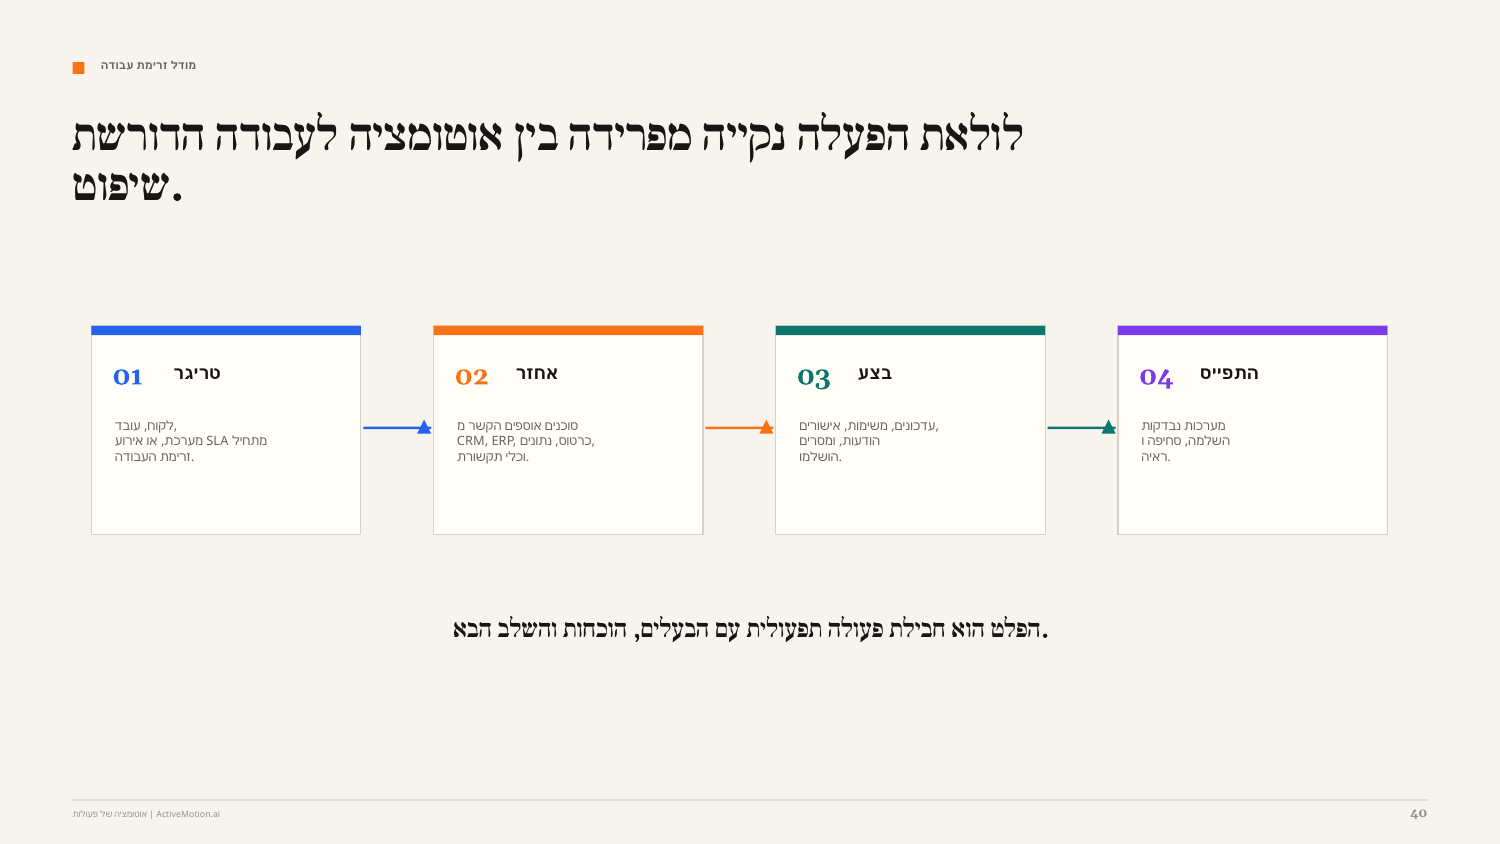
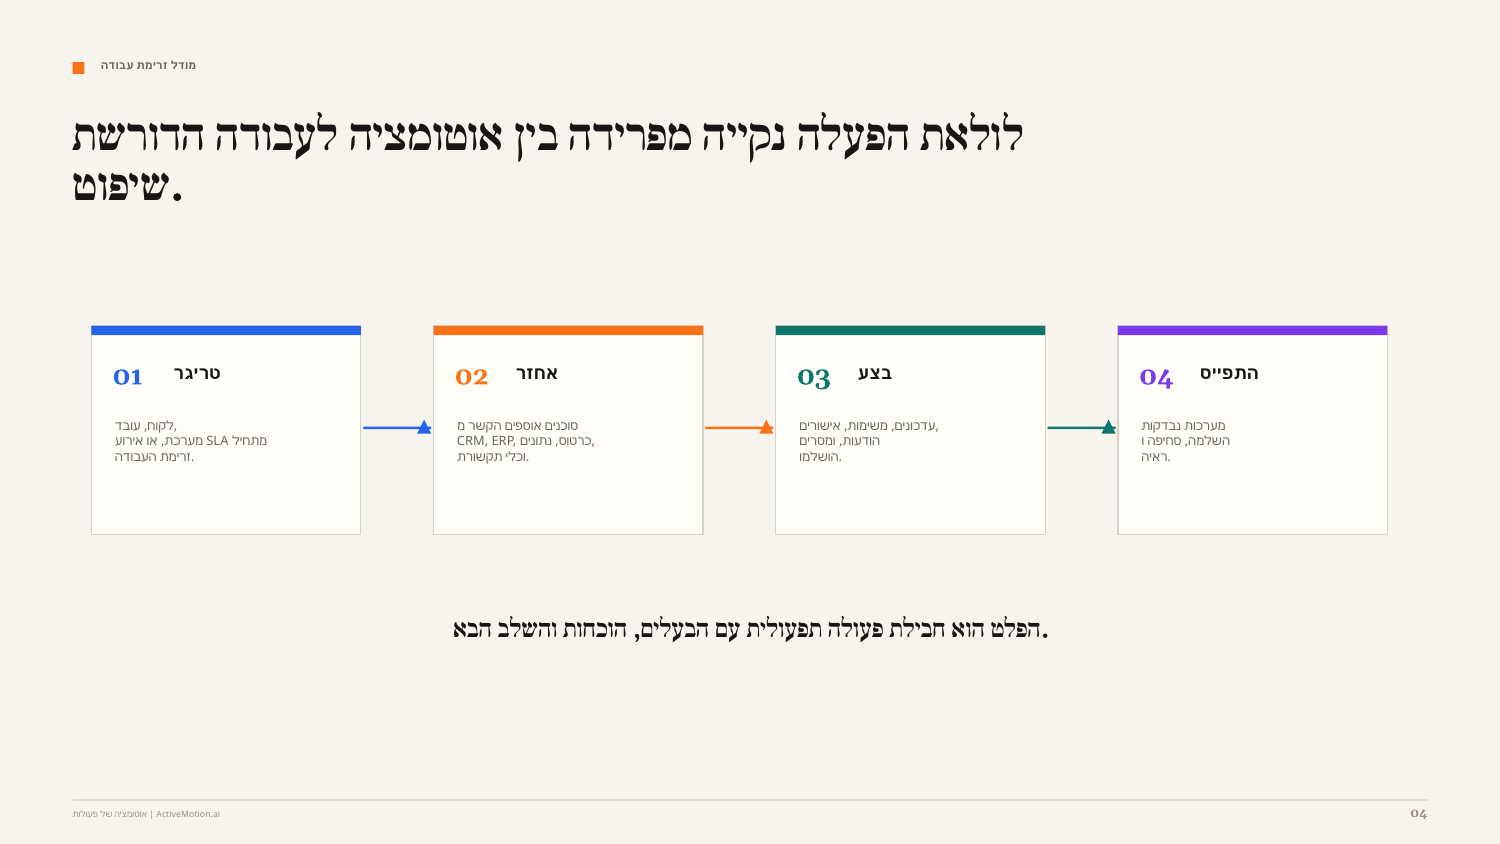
ActiveMotion.ai 40: 40 -> 04
